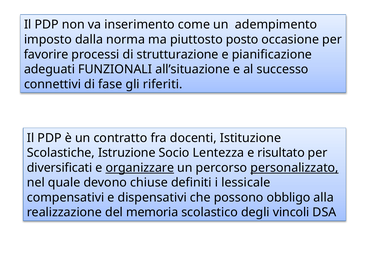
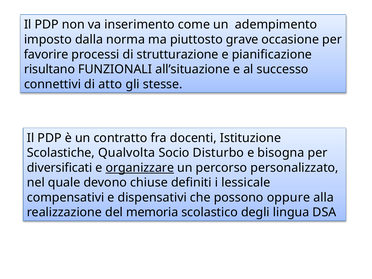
posto: posto -> grave
adeguati: adeguati -> risultano
fase: fase -> atto
riferiti: riferiti -> stesse
Istruzione: Istruzione -> Qualvolta
Lentezza: Lentezza -> Disturbo
risultato: risultato -> bisogna
personalizzato underline: present -> none
obbligo: obbligo -> oppure
vincoli: vincoli -> lingua
